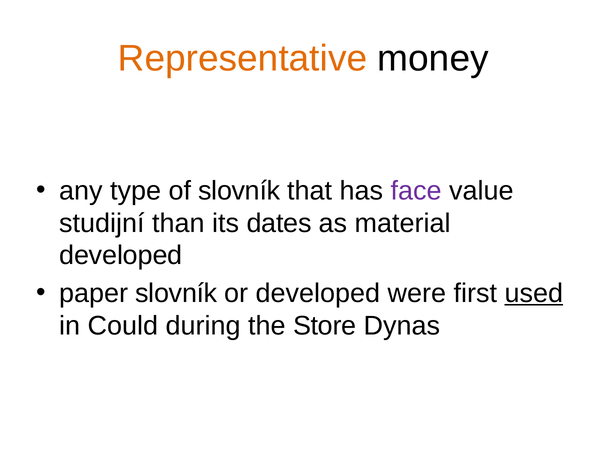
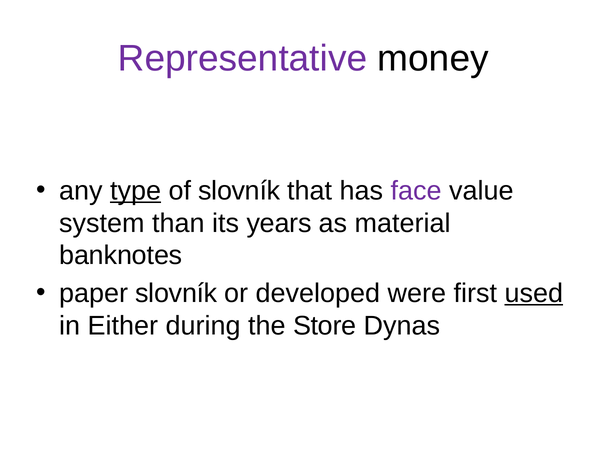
Representative colour: orange -> purple
type underline: none -> present
studijní: studijní -> system
dates: dates -> years
developed at (121, 256): developed -> banknotes
Could: Could -> Either
